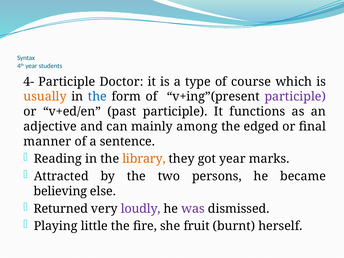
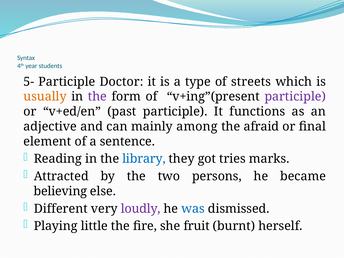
4-: 4- -> 5-
course: course -> streets
the at (97, 97) colour: blue -> purple
edged: edged -> afraid
manner: manner -> element
library colour: orange -> blue
got year: year -> tries
Returned: Returned -> Different
was colour: purple -> blue
